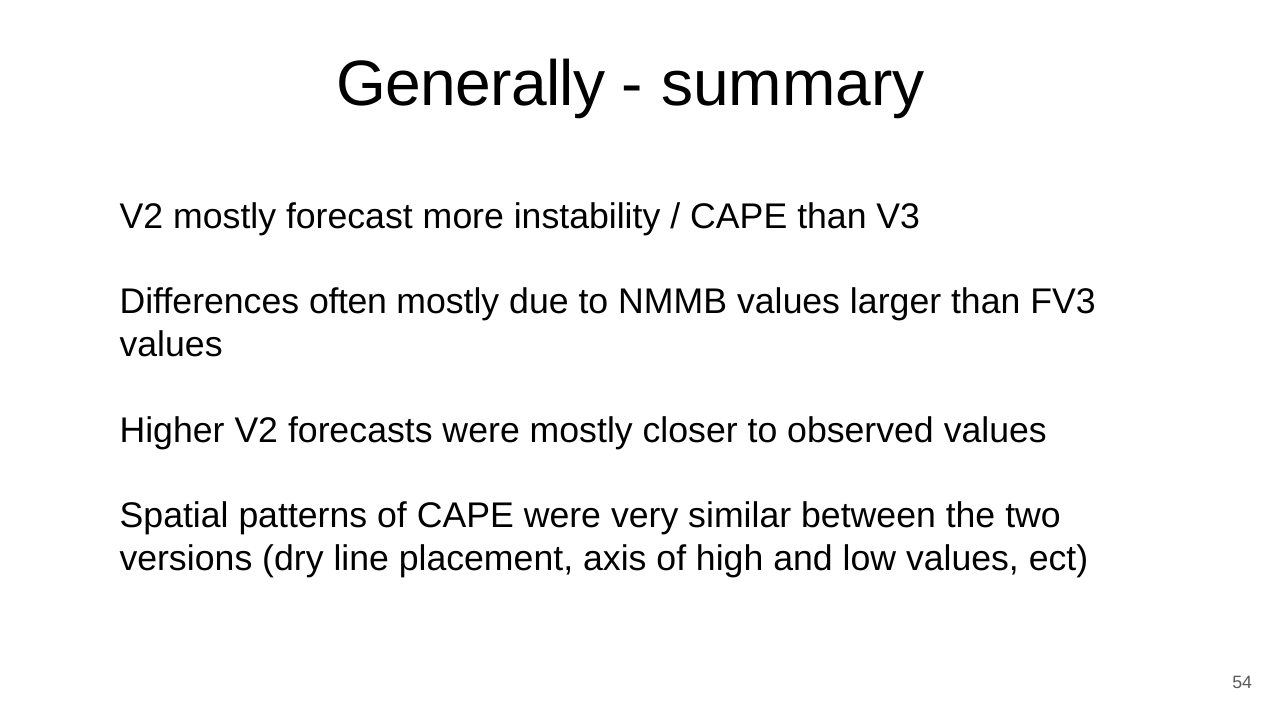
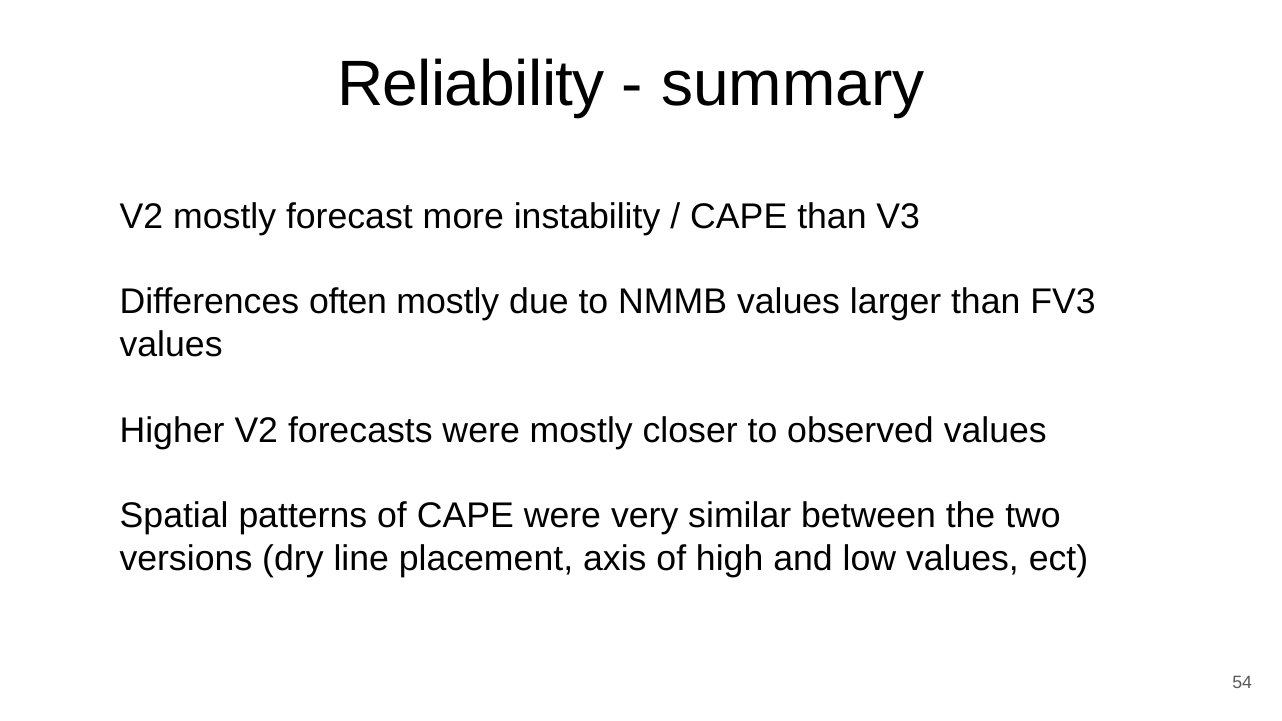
Generally: Generally -> Reliability
